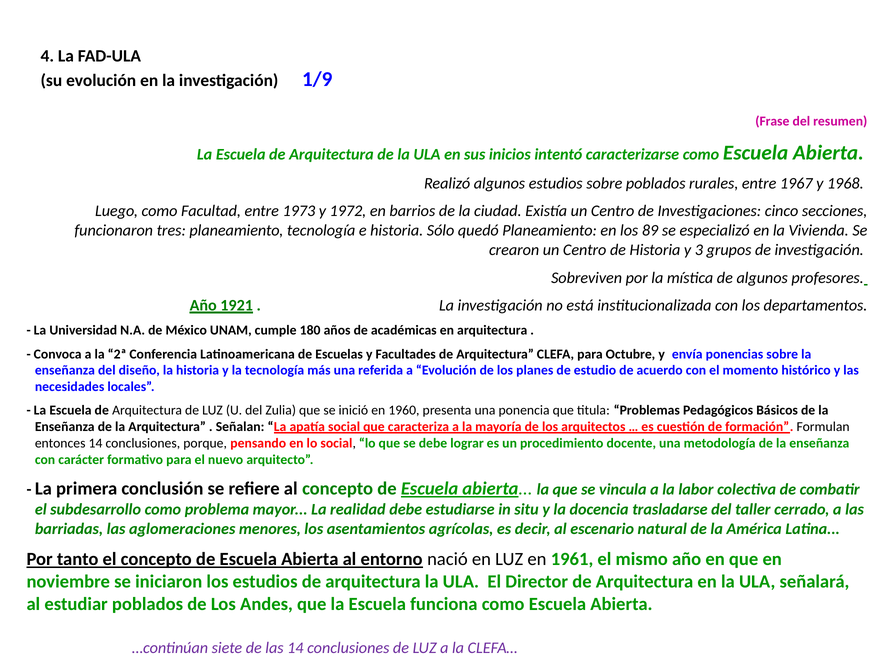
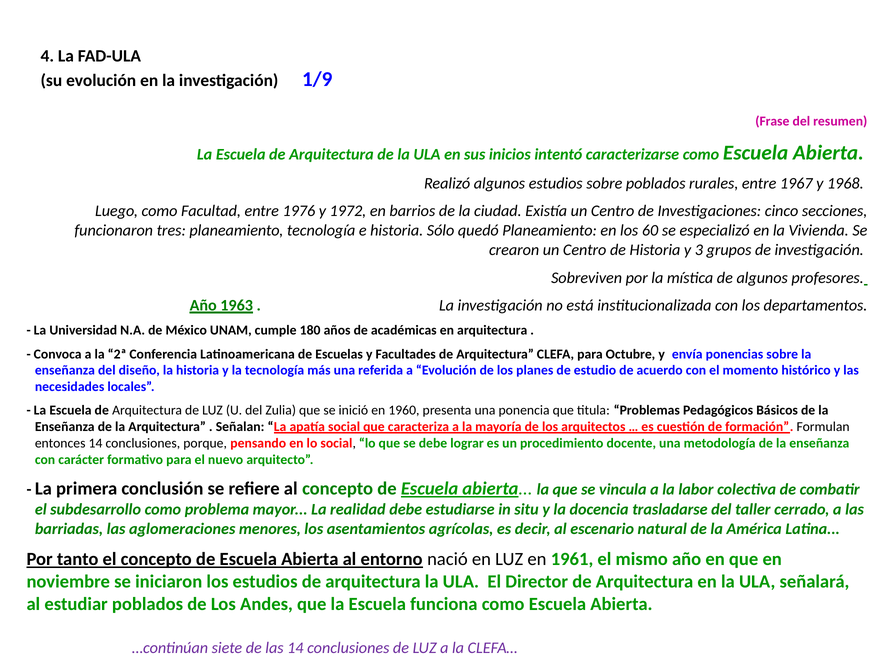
1973: 1973 -> 1976
89: 89 -> 60
1921: 1921 -> 1963
